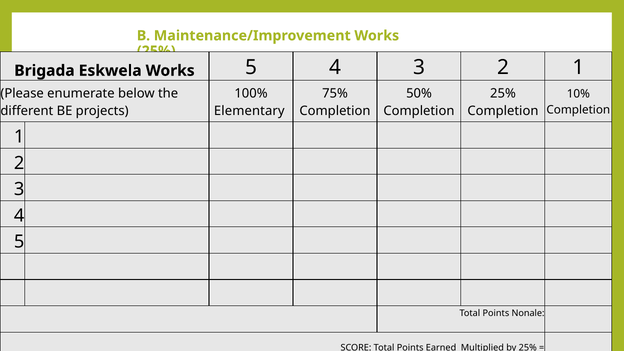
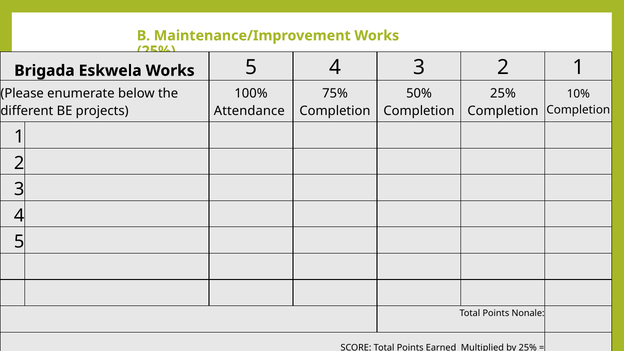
Elementary: Elementary -> Attendance
